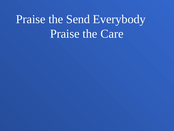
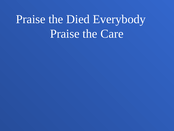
Send: Send -> Died
